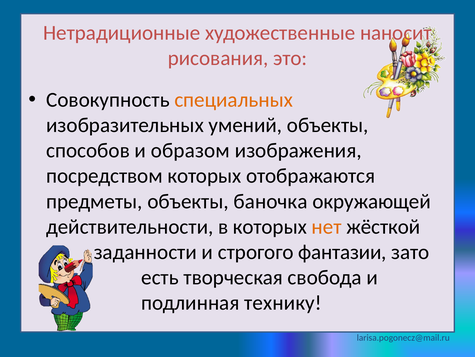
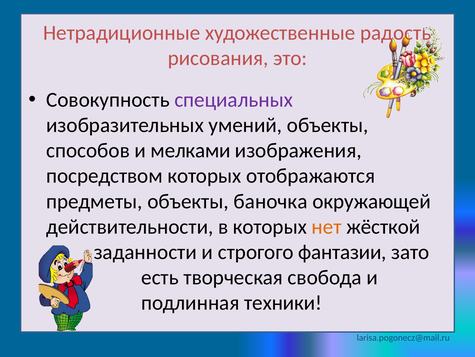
наносит: наносит -> радость
специальных colour: orange -> purple
образом: образом -> мелками
технику: технику -> техники
